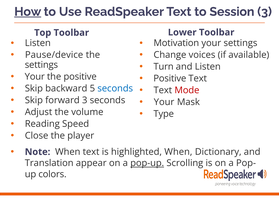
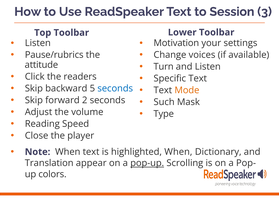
How underline: present -> none
Pause/device: Pause/device -> Pause/rubrics
settings at (41, 65): settings -> attitude
Your at (35, 77): Your -> Click
the positive: positive -> readers
Positive at (170, 79): Positive -> Specific
Mode colour: red -> orange
forward 3: 3 -> 2
Your at (164, 102): Your -> Such
